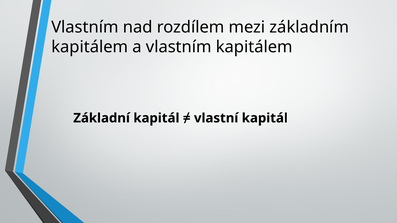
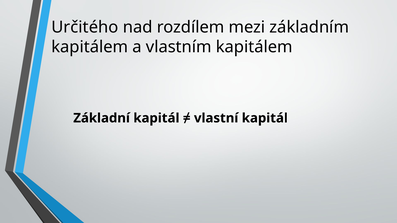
Vlastním at (85, 27): Vlastním -> Určitého
